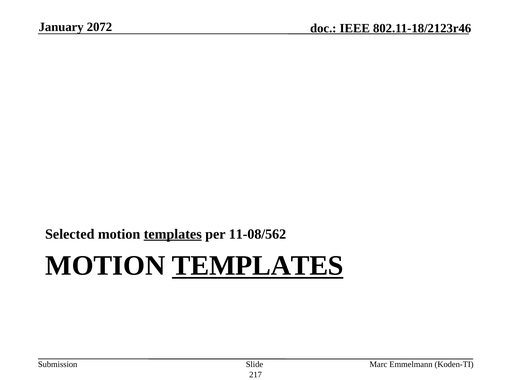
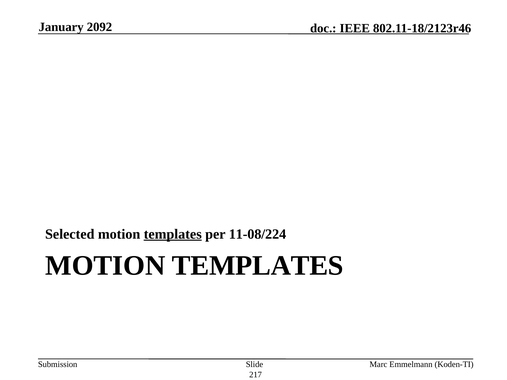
2072: 2072 -> 2092
11-08/562: 11-08/562 -> 11-08/224
TEMPLATES at (258, 266) underline: present -> none
